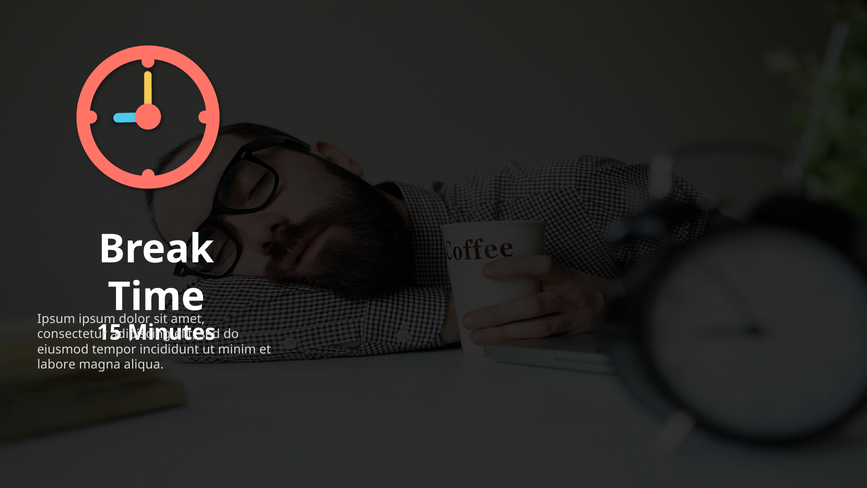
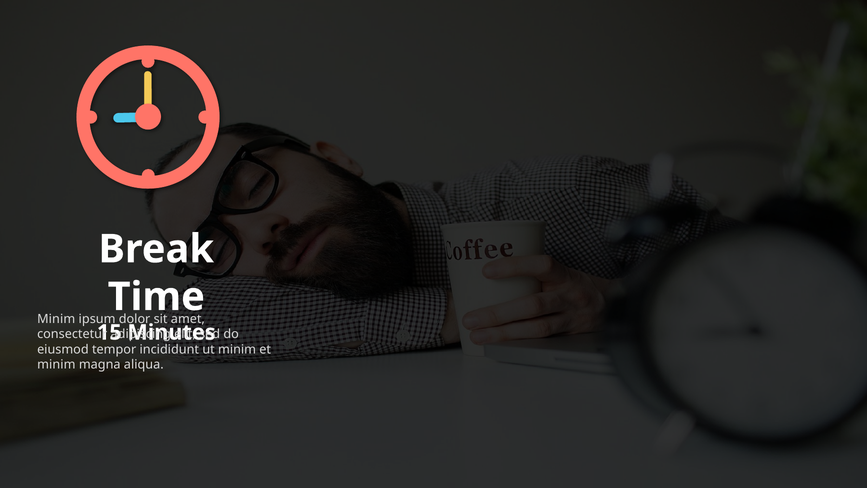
Ipsum at (56, 319): Ipsum -> Minim
labore at (56, 364): labore -> minim
